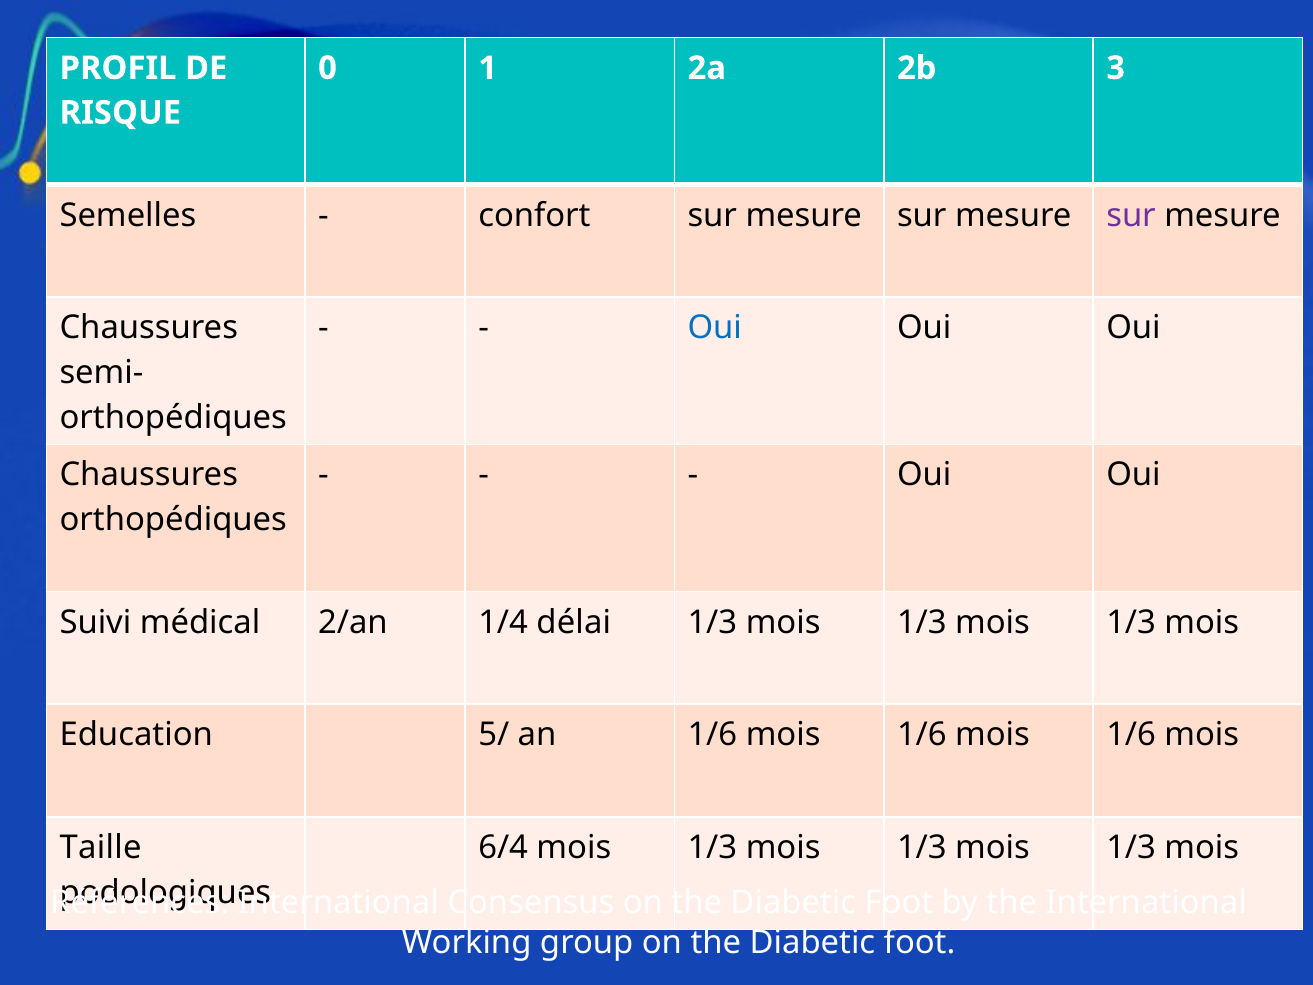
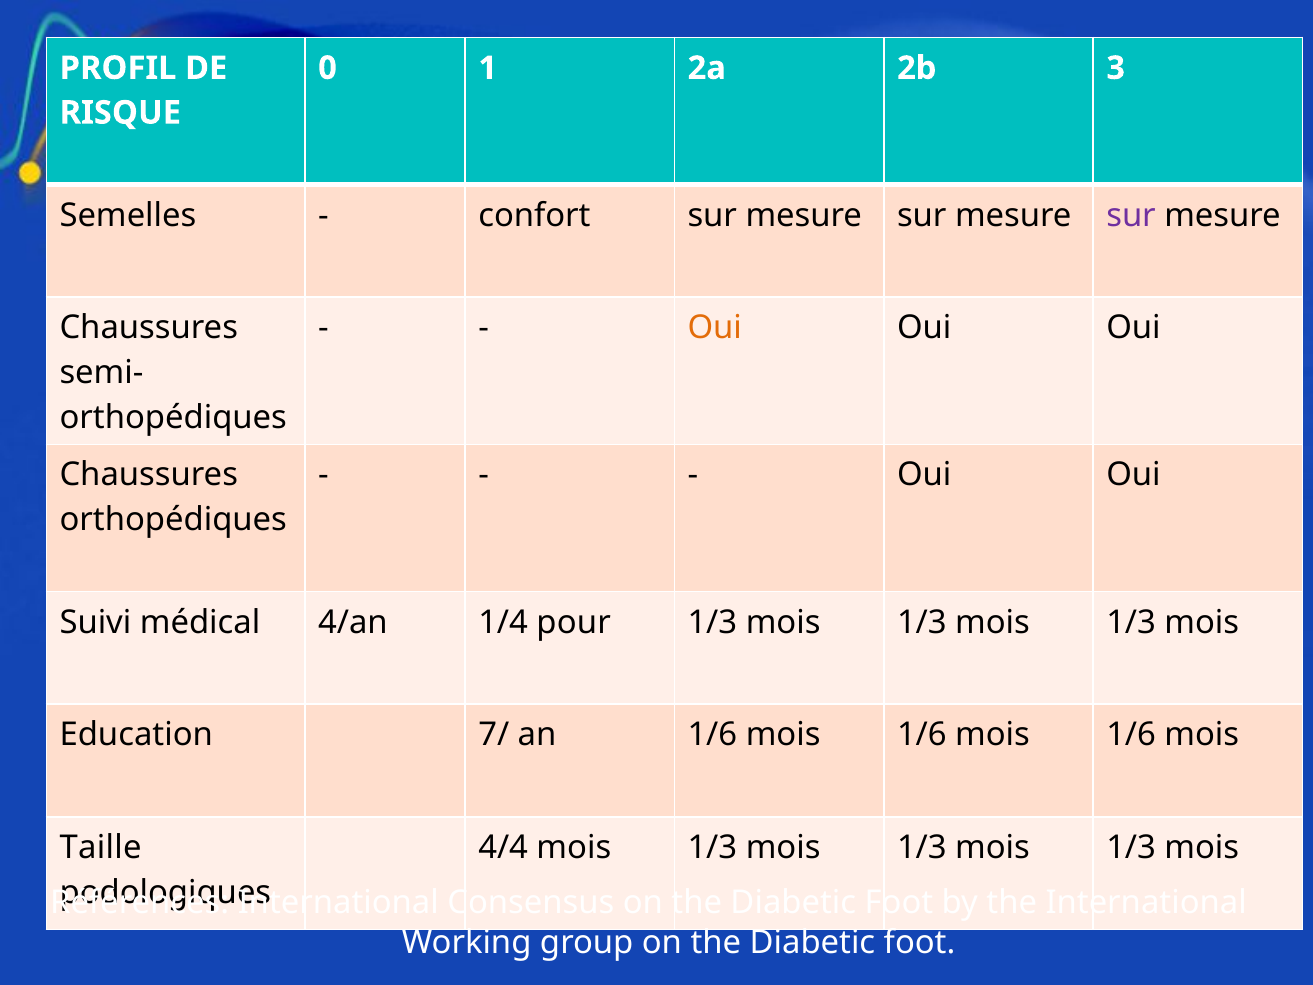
Oui at (715, 328) colour: blue -> orange
2/an: 2/an -> 4/an
délai: délai -> pour
5/: 5/ -> 7/
6/4: 6/4 -> 4/4
